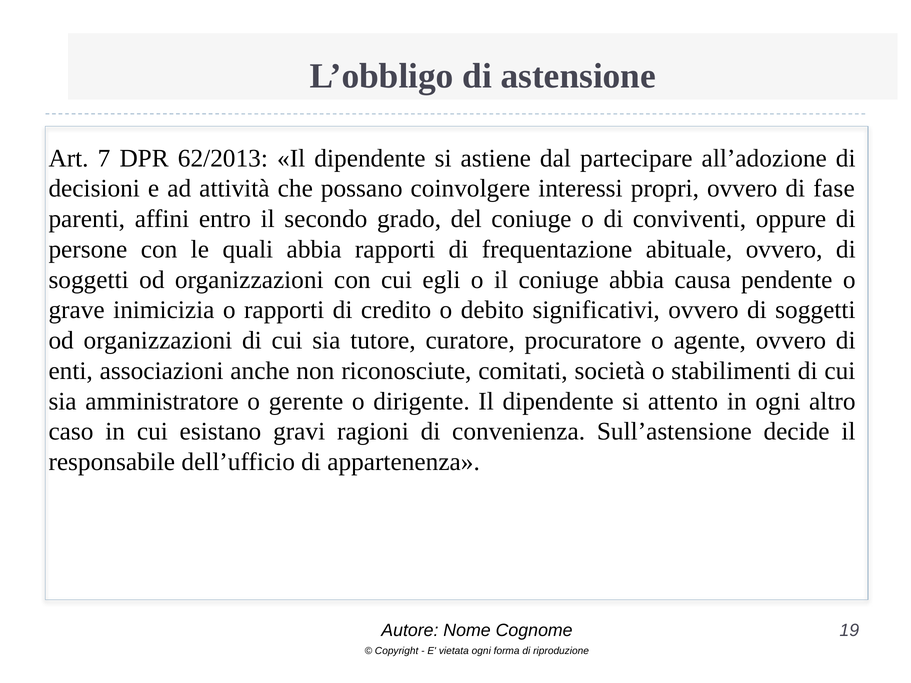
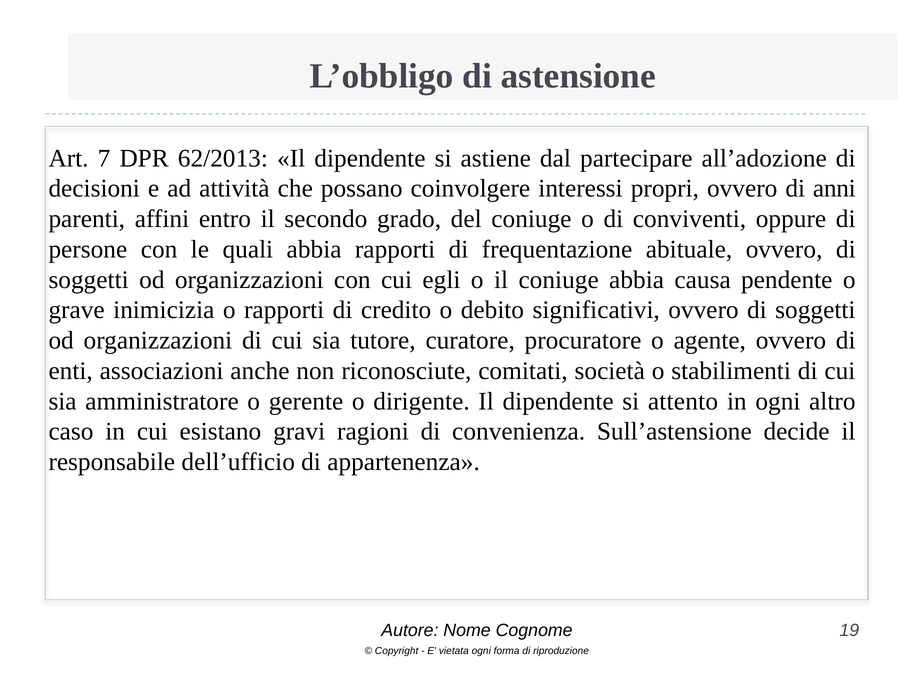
fase: fase -> anni
